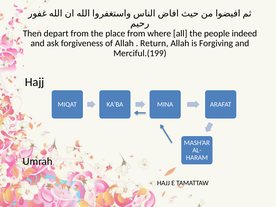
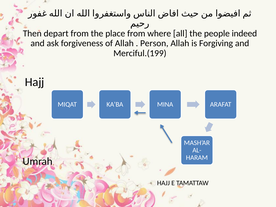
Return: Return -> Person
